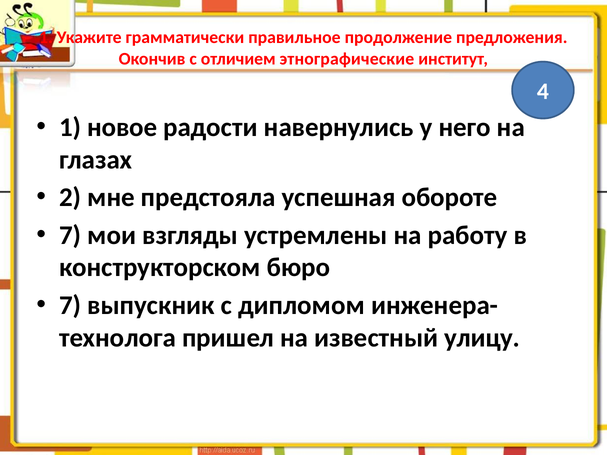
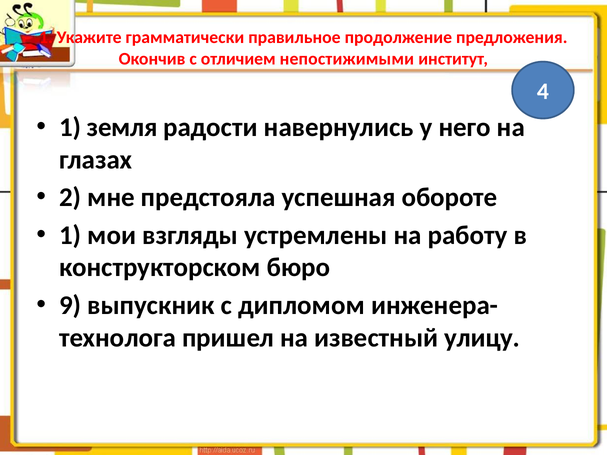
этнографические: этнографические -> непостижимыми
новое: новое -> земля
7 at (70, 235): 7 -> 1
7 at (70, 305): 7 -> 9
